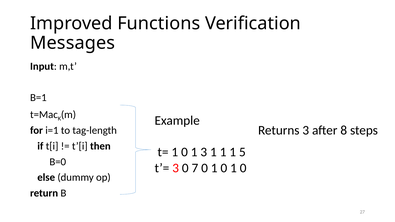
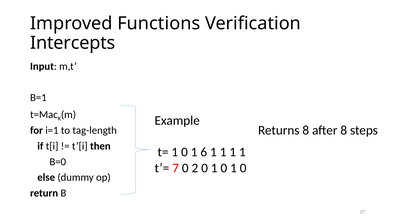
Messages: Messages -> Intercepts
Returns 3: 3 -> 8
1 3: 3 -> 6
1 1 1 5: 5 -> 1
t’= 3: 3 -> 7
7: 7 -> 2
